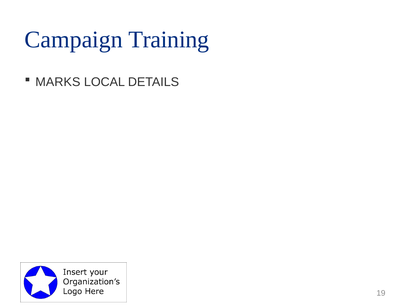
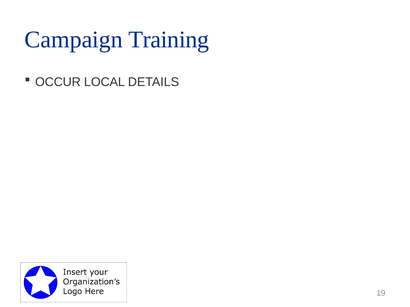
MARKS: MARKS -> OCCUR
